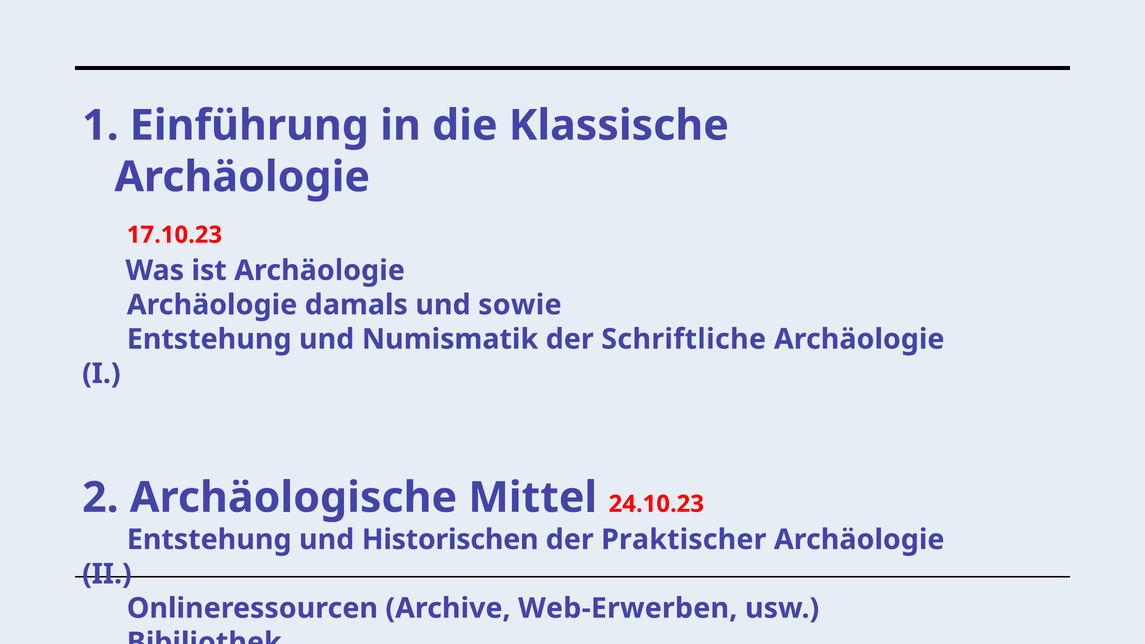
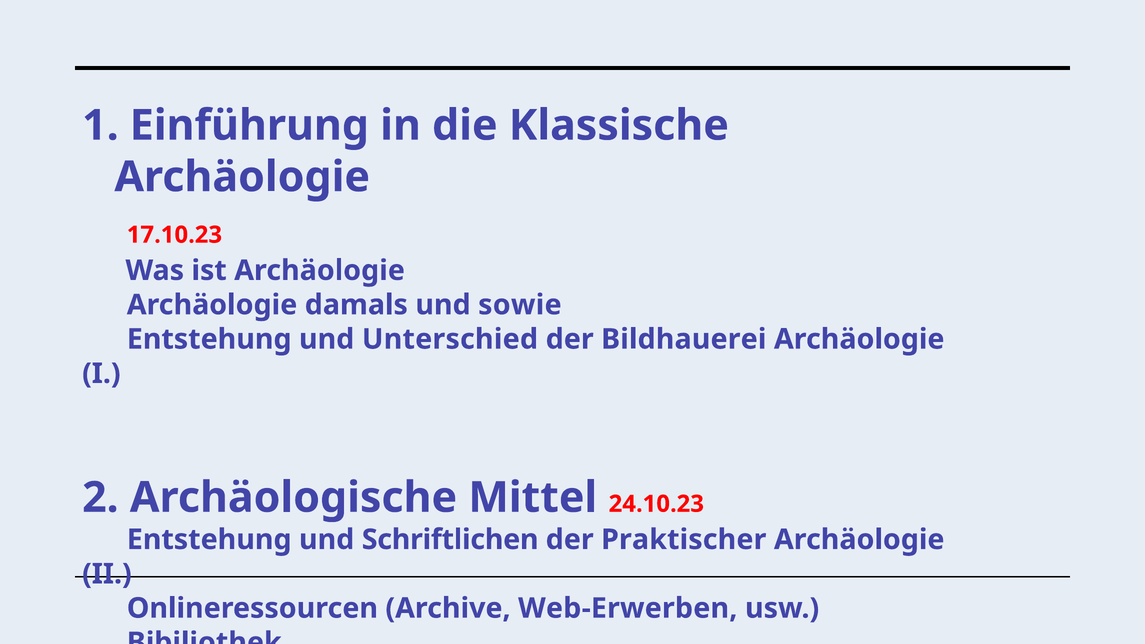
Numismatik: Numismatik -> Unterschied
Schriftliche: Schriftliche -> Bildhauerei
Historischen: Historischen -> Schriftlichen
